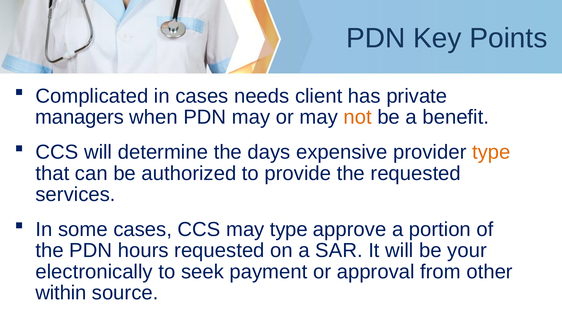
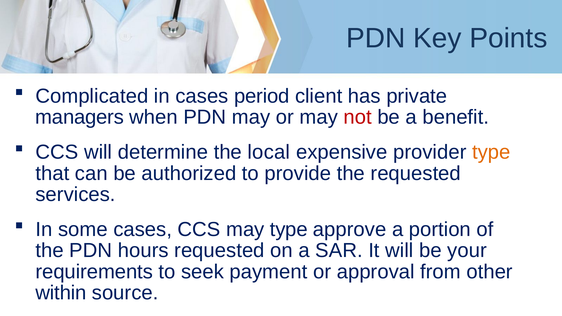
needs: needs -> period
not colour: orange -> red
days: days -> local
electronically: electronically -> requirements
